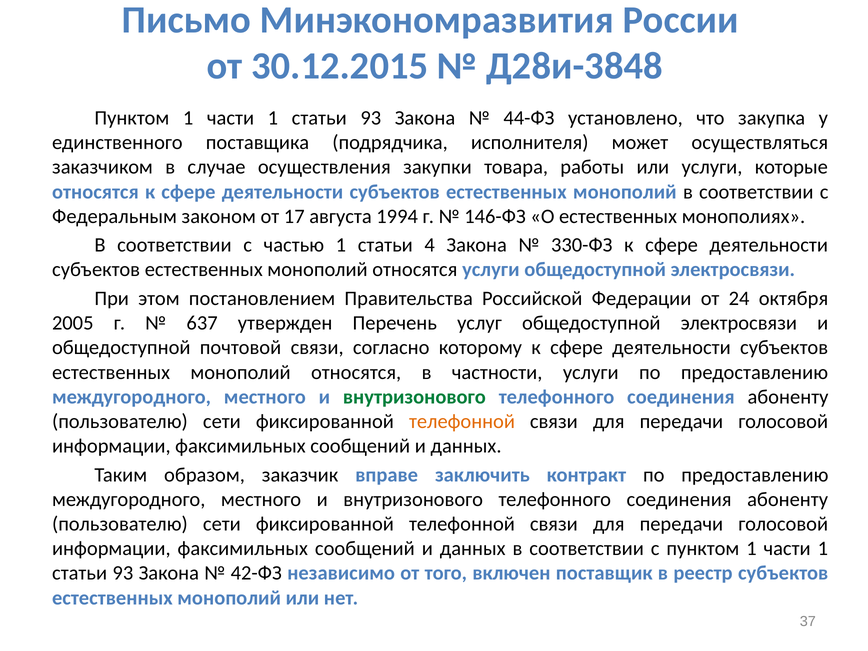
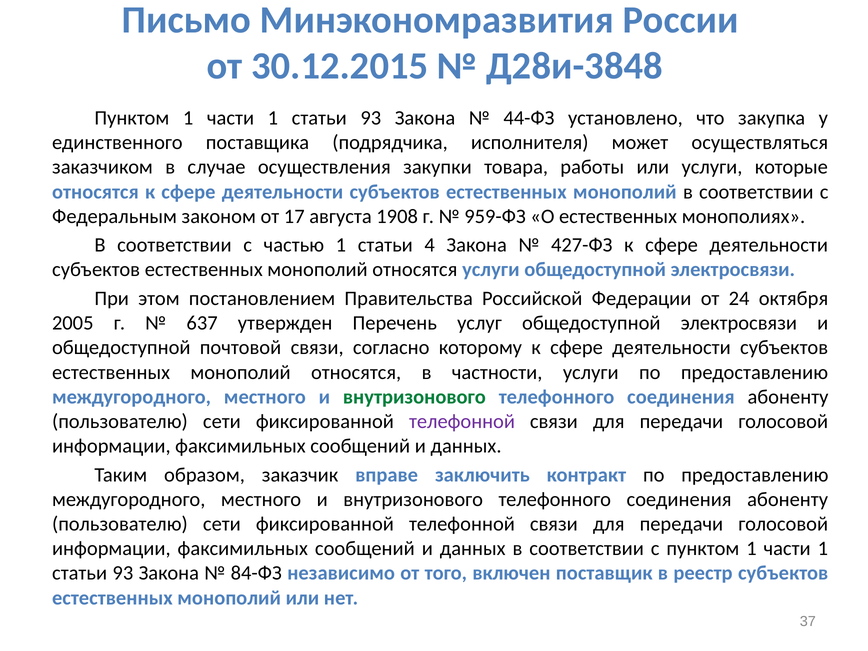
1994: 1994 -> 1908
146-ФЗ: 146-ФЗ -> 959-ФЗ
330-ФЗ: 330-ФЗ -> 427-ФЗ
телефонной at (462, 421) colour: orange -> purple
42-ФЗ: 42-ФЗ -> 84-ФЗ
